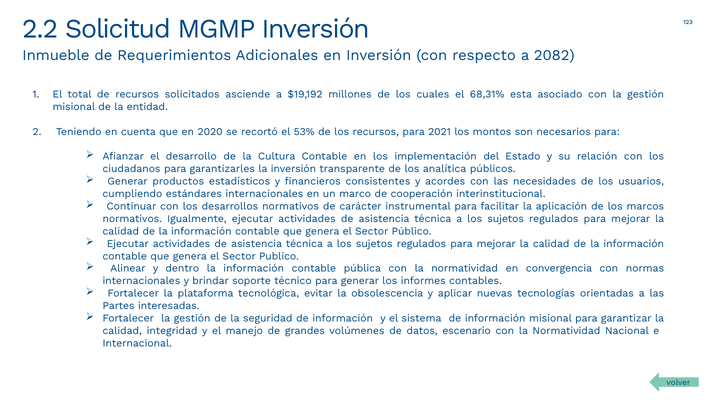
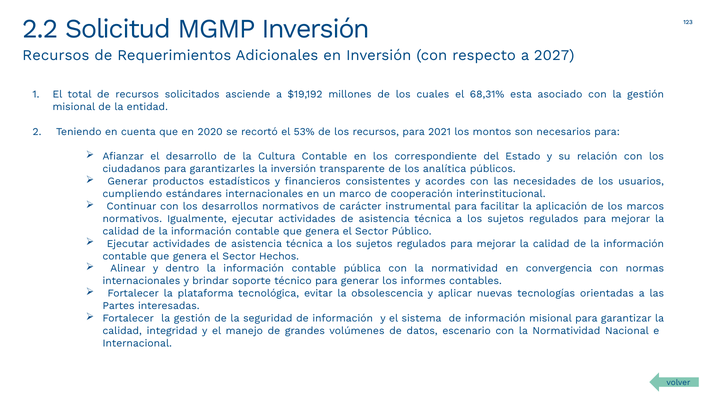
Inmueble at (56, 55): Inmueble -> Recursos
2082: 2082 -> 2027
implementación: implementación -> correspondiente
Publico: Publico -> Hechos
